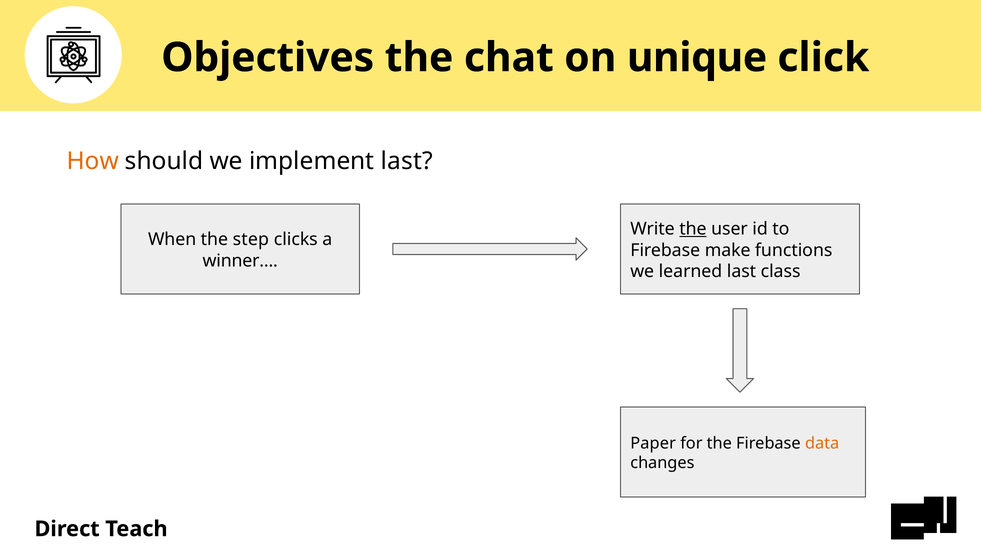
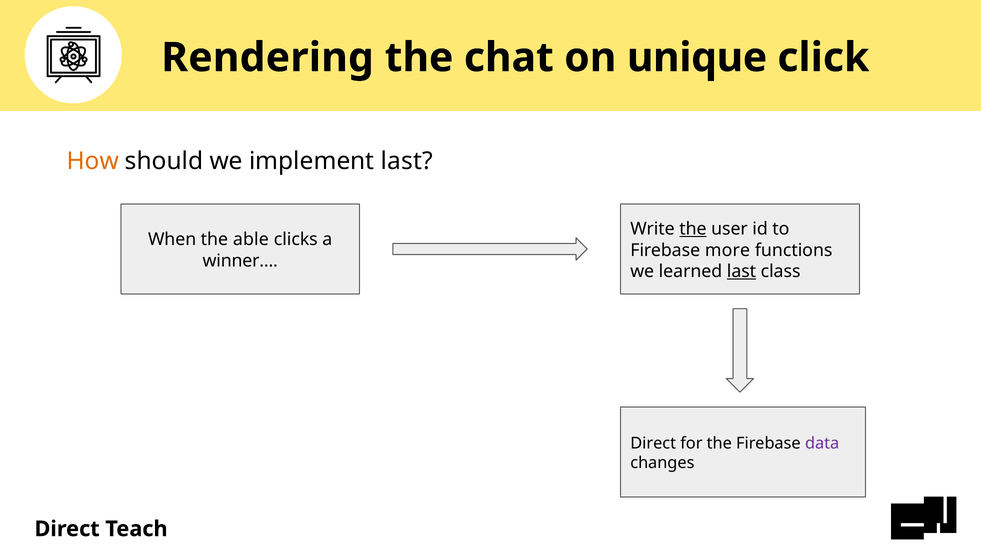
Objectives: Objectives -> Rendering
step: step -> able
make: make -> more
last at (741, 271) underline: none -> present
Paper at (653, 443): Paper -> Direct
data colour: orange -> purple
